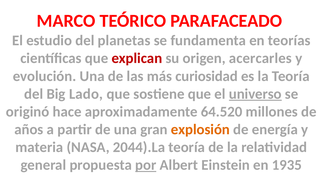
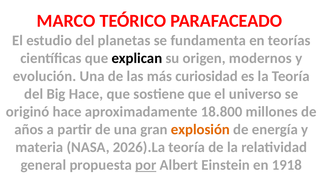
explican colour: red -> black
acercarles: acercarles -> modernos
Big Lado: Lado -> Hace
universo underline: present -> none
64.520: 64.520 -> 18.800
2044).La: 2044).La -> 2026).La
1935: 1935 -> 1918
